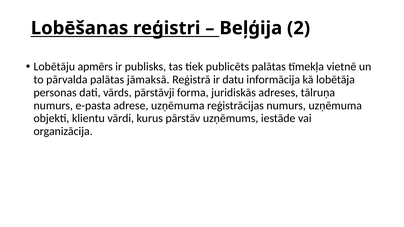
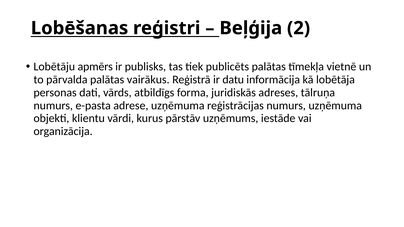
jāmaksā: jāmaksā -> vairākus
pārstāvji: pārstāvji -> atbildīgs
